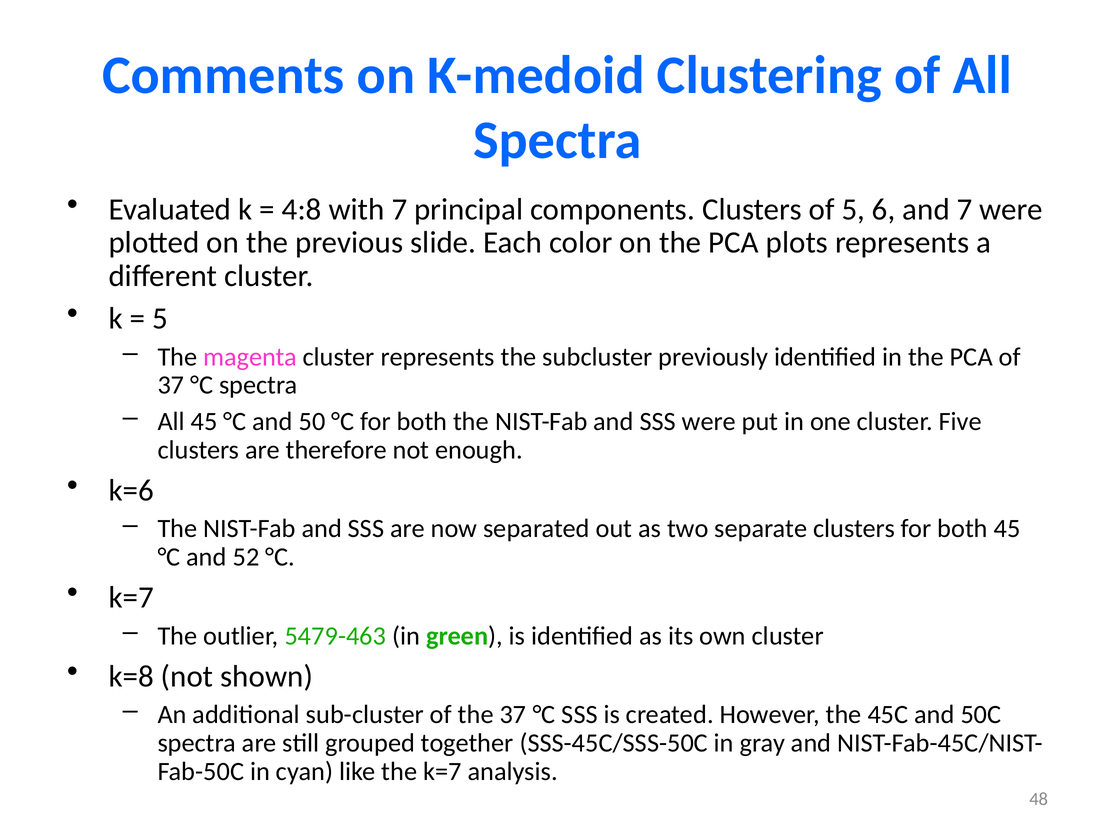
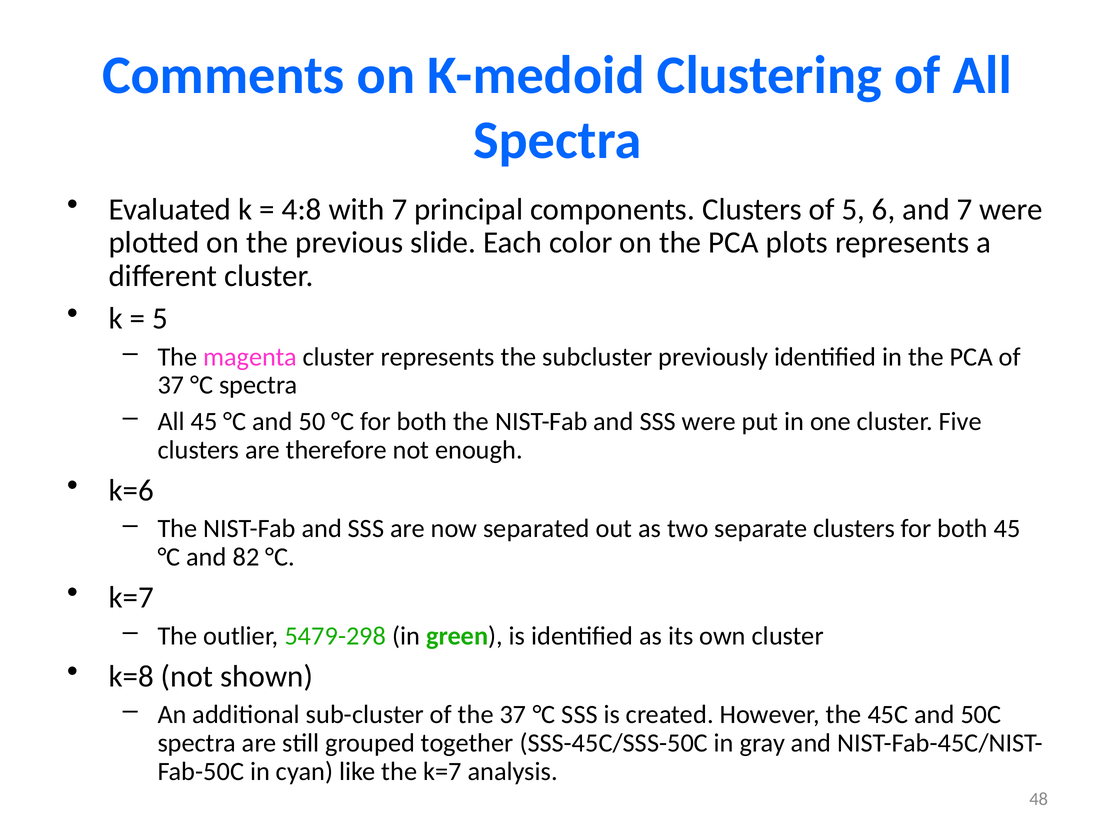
52: 52 -> 82
5479-463: 5479-463 -> 5479-298
